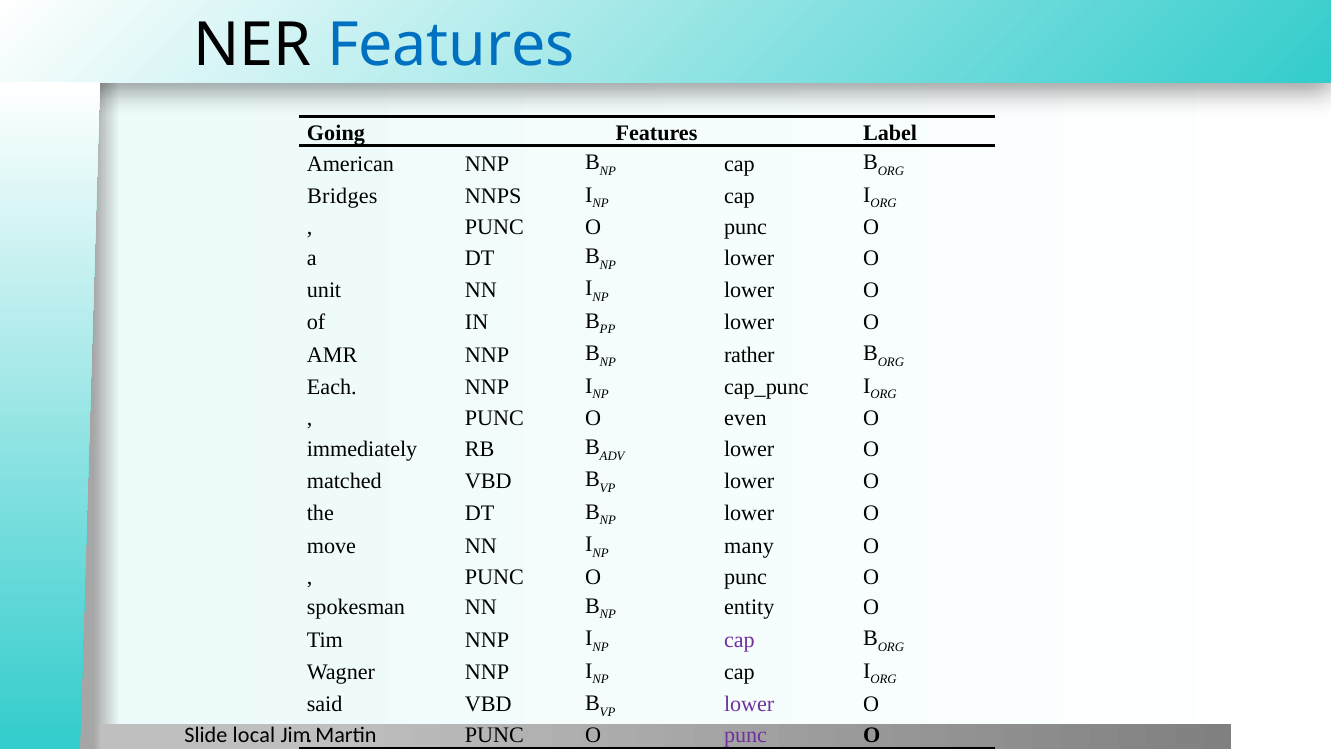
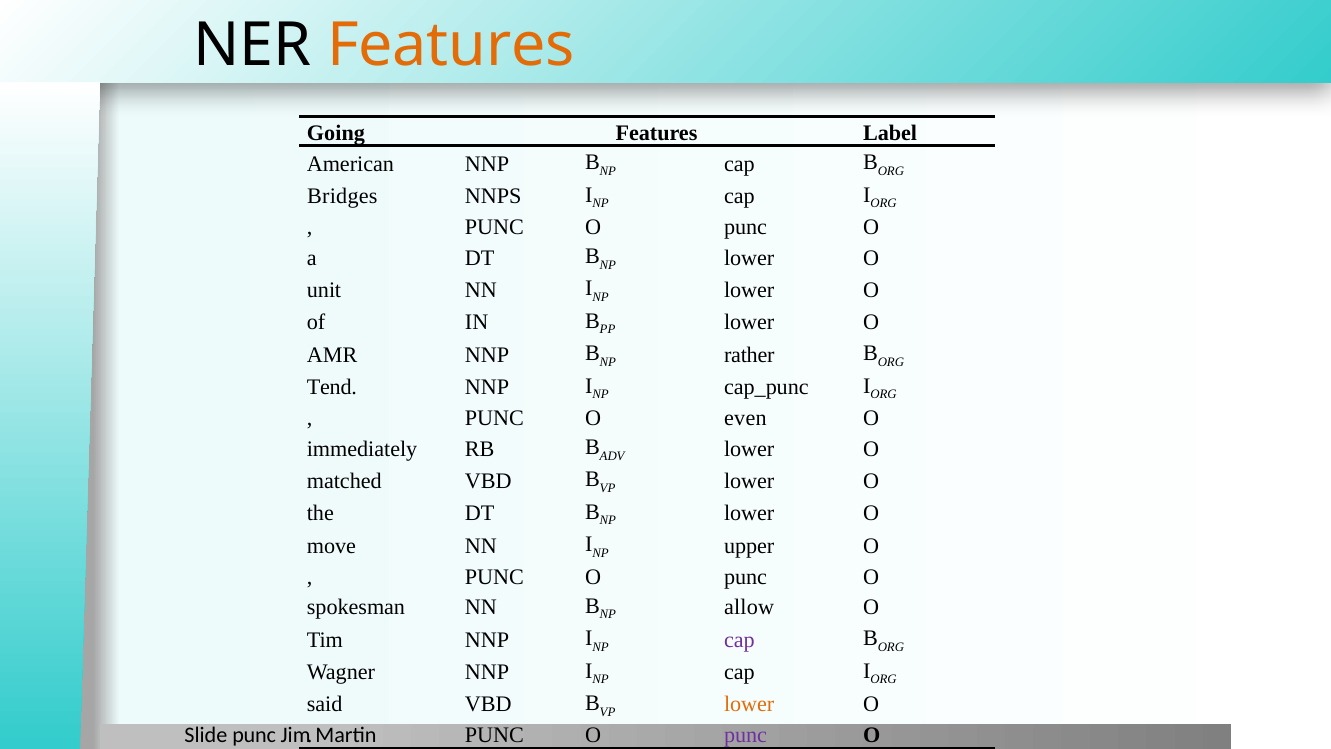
Features at (451, 45) colour: blue -> orange
Each: Each -> Tend
many: many -> upper
entity: entity -> allow
lower at (749, 704) colour: purple -> orange
Slide local: local -> punc
